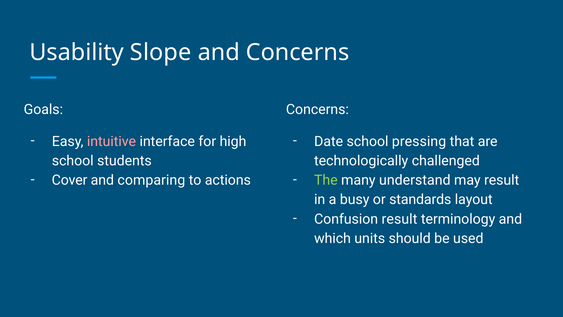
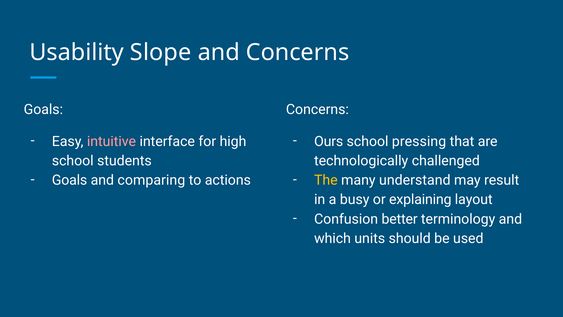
Date: Date -> Ours
Cover at (70, 180): Cover -> Goals
The colour: light green -> yellow
standards: standards -> explaining
Confusion result: result -> better
